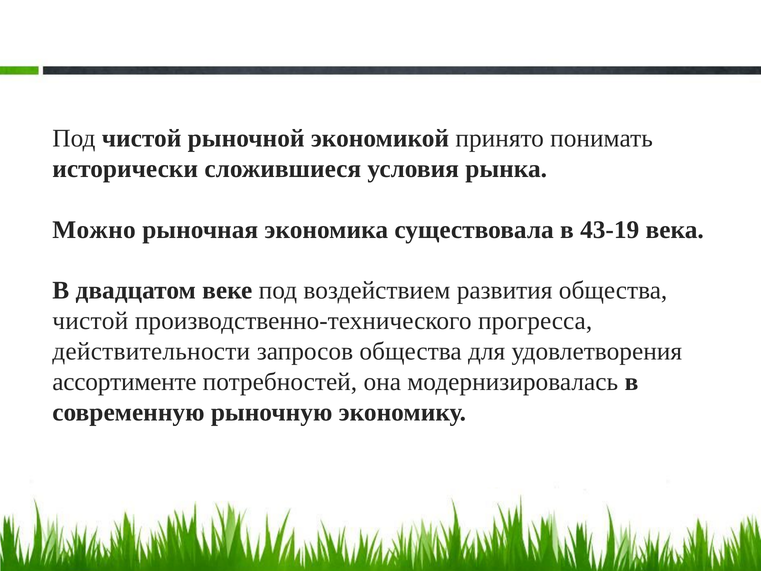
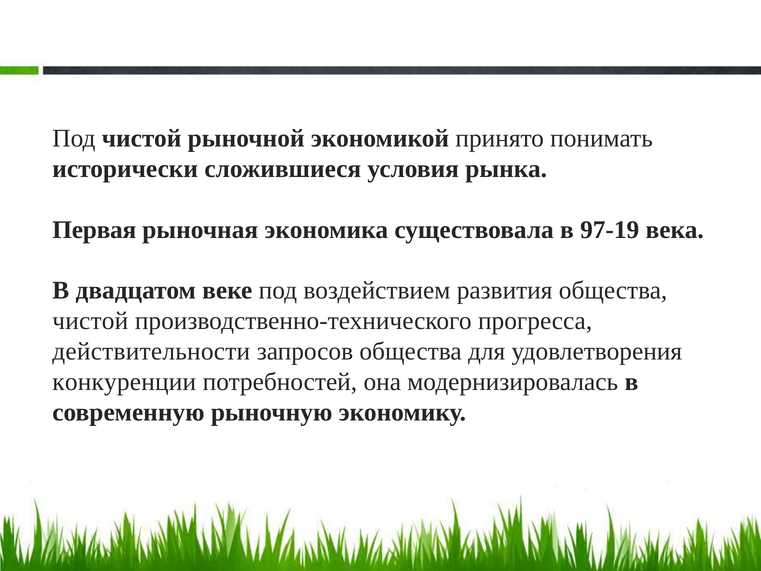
Можно: Можно -> Первая
43-19: 43-19 -> 97-19
ассортименте: ассортименте -> конкуренции
